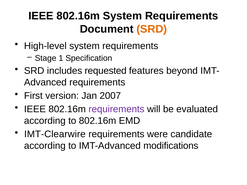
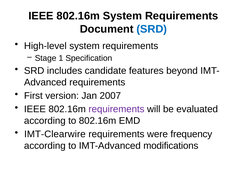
SRD at (152, 29) colour: orange -> blue
requested: requested -> candidate
candidate: candidate -> frequency
